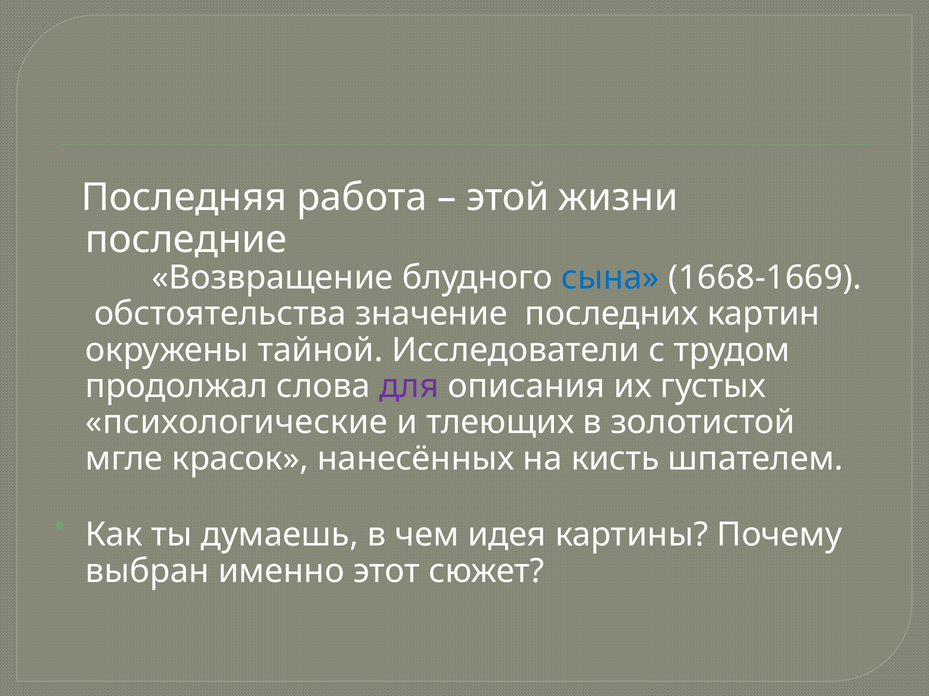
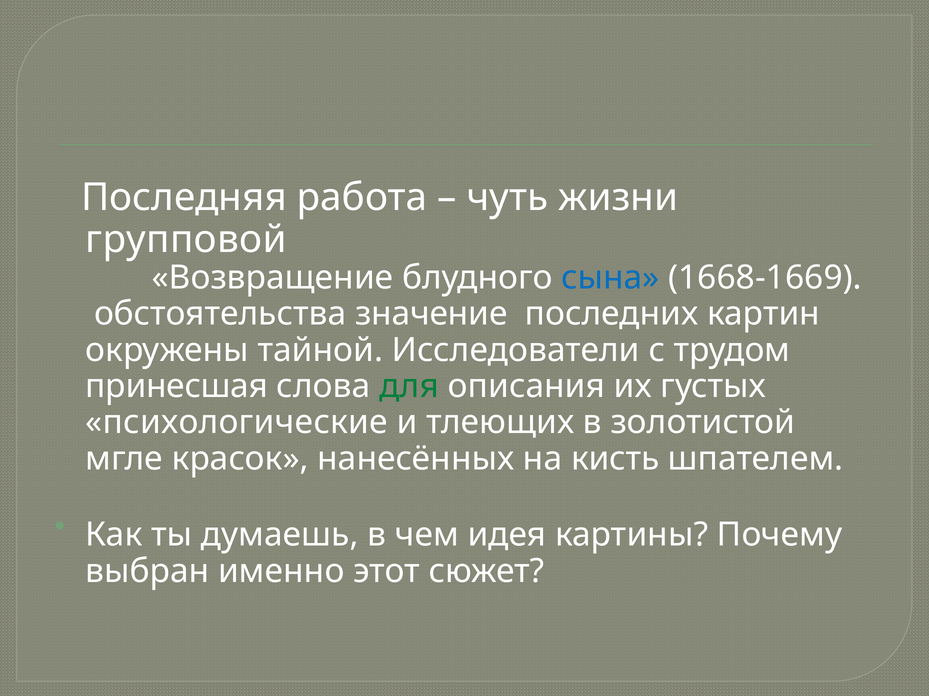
этой: этой -> чуть
последние: последние -> групповой
продолжал: продолжал -> принесшая
для colour: purple -> green
